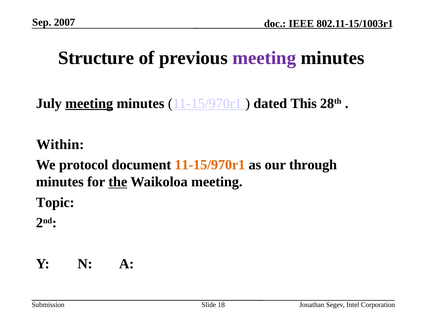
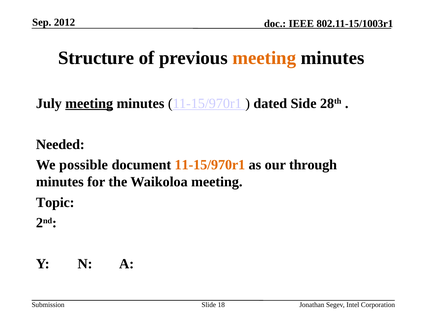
2007: 2007 -> 2012
meeting at (264, 58) colour: purple -> orange
This: This -> Side
Within: Within -> Needed
protocol: protocol -> possible
the underline: present -> none
